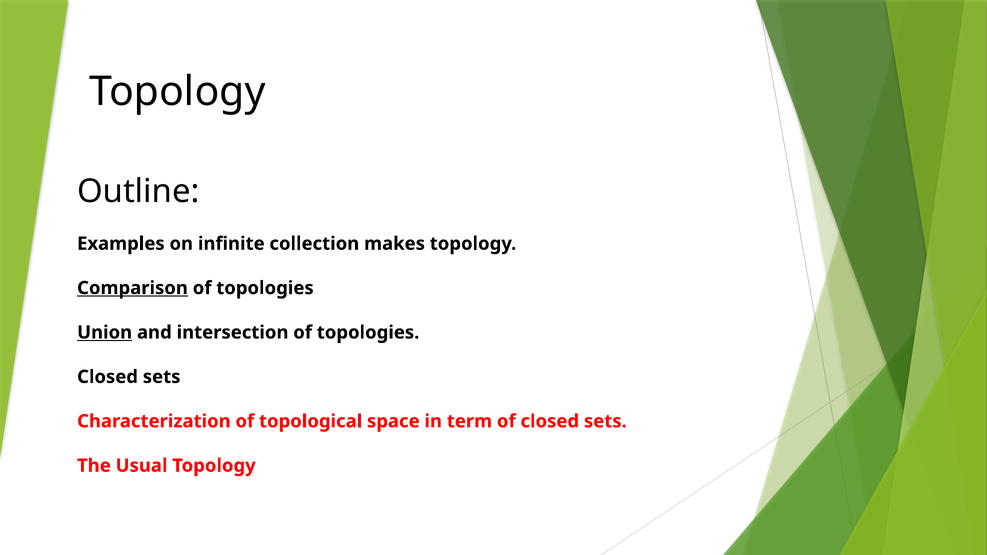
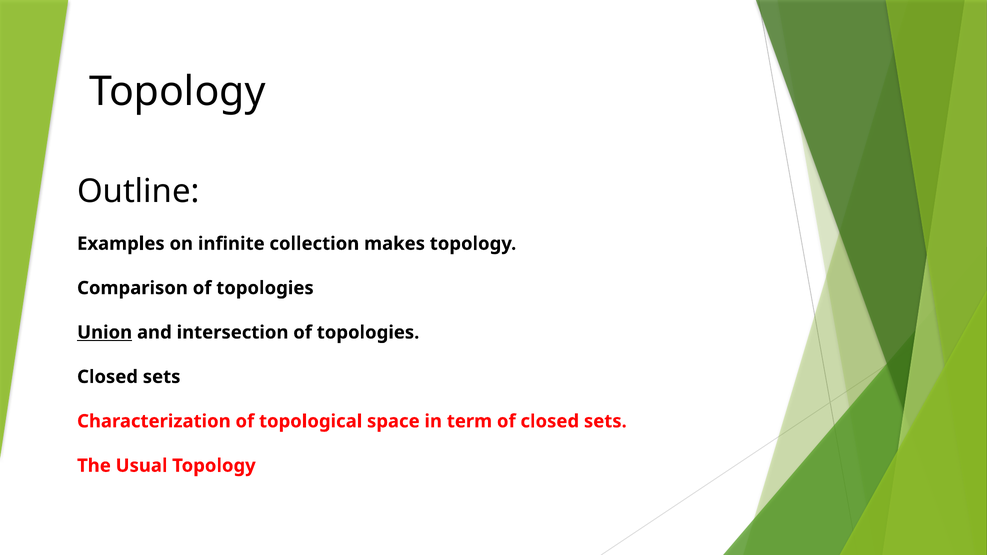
Comparison underline: present -> none
